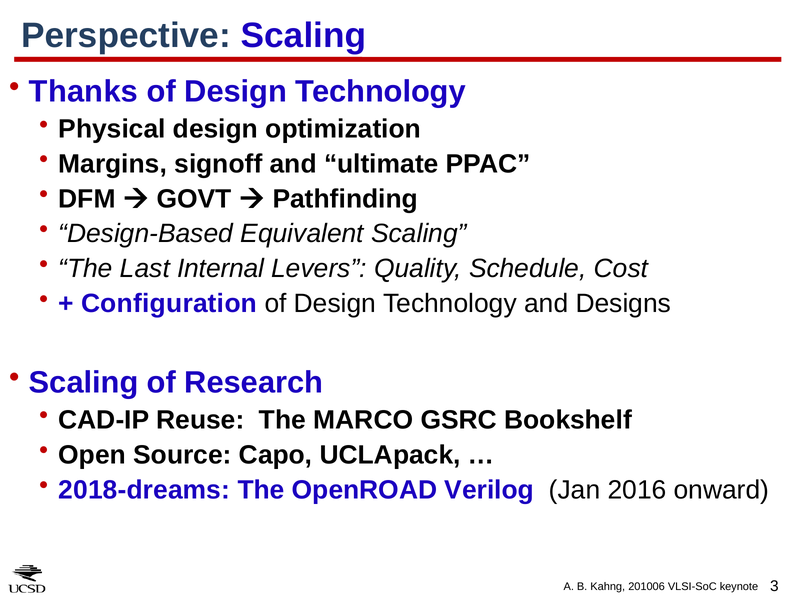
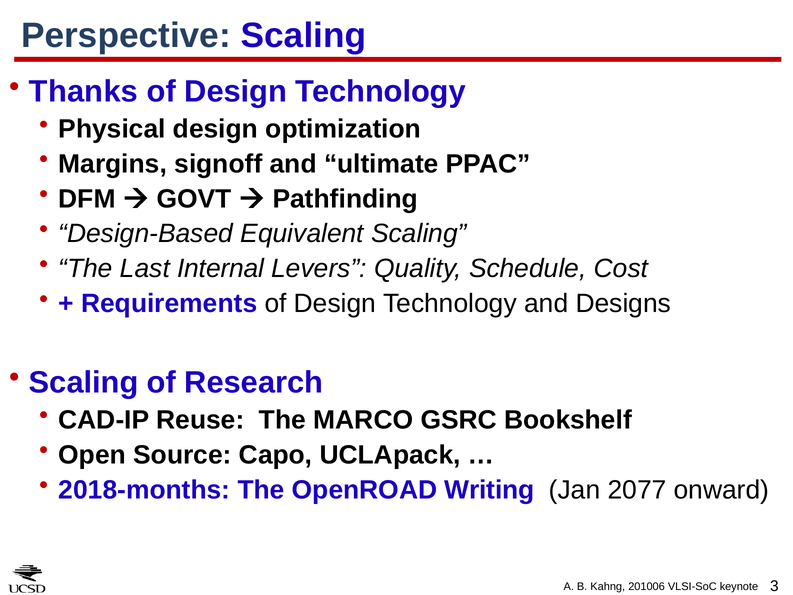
Configuration: Configuration -> Requirements
2018-dreams: 2018-dreams -> 2018-months
Verilog: Verilog -> Writing
2016: 2016 -> 2077
